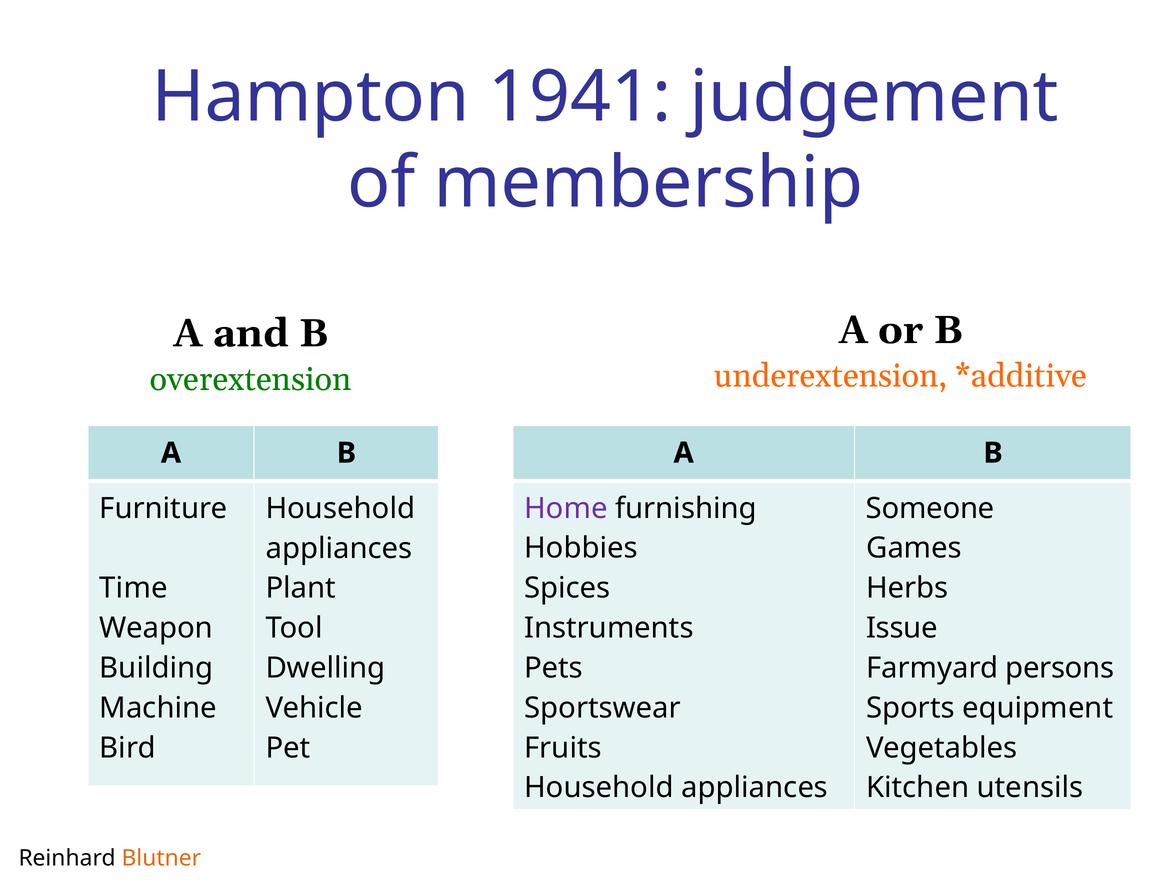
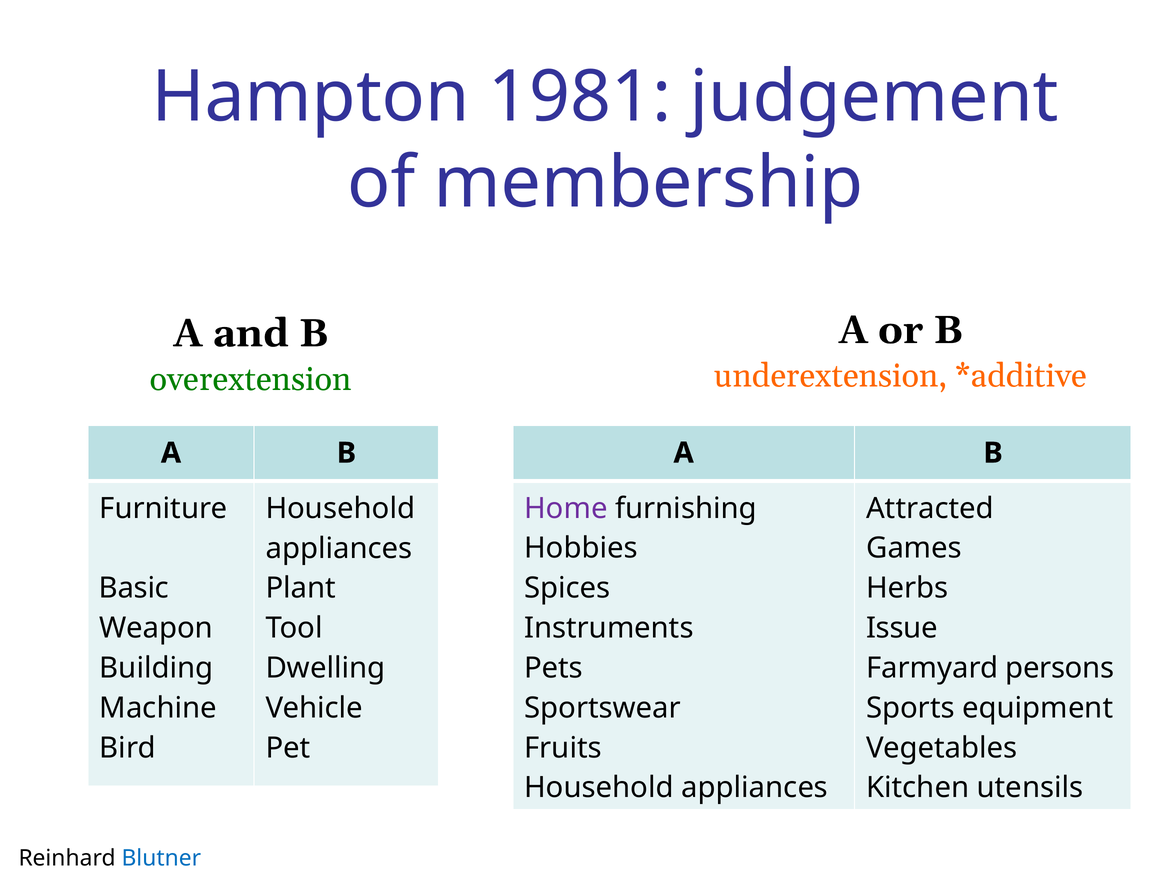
1941: 1941 -> 1981
Someone: Someone -> Attracted
Time: Time -> Basic
Blutner colour: orange -> blue
